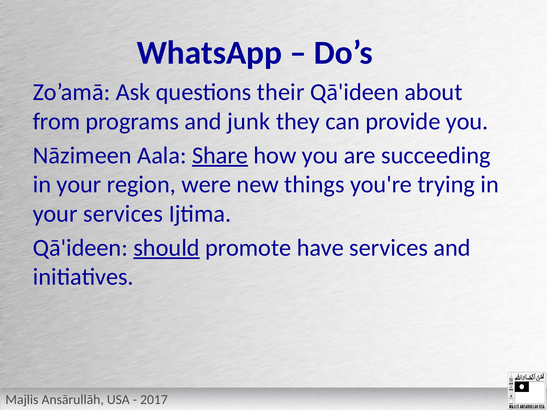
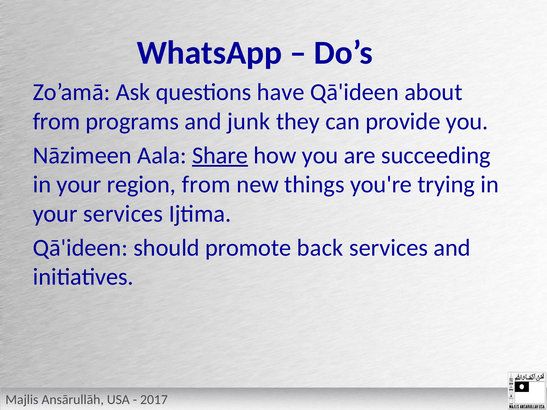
their: their -> have
region were: were -> from
should underline: present -> none
have: have -> back
